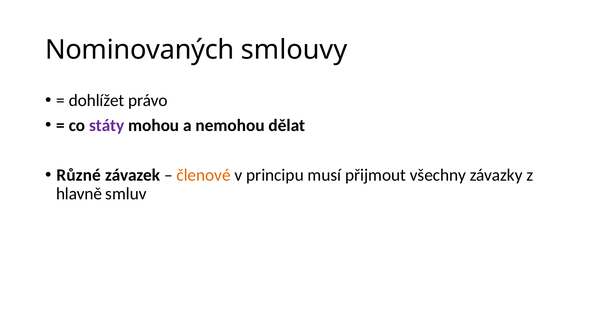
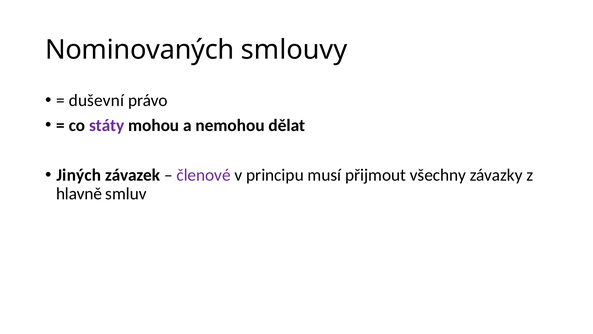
dohlížet: dohlížet -> duševní
Různé: Různé -> Jiných
členové colour: orange -> purple
